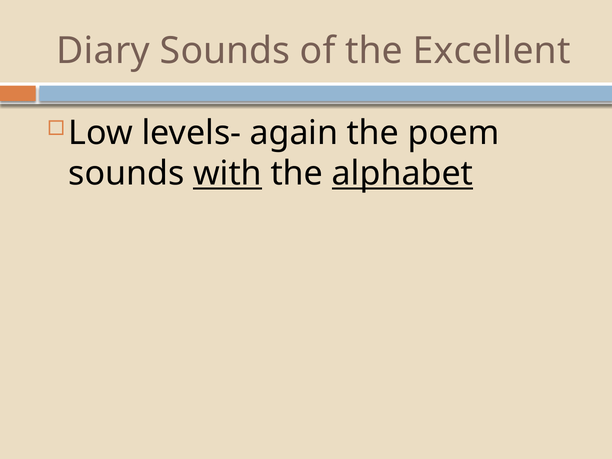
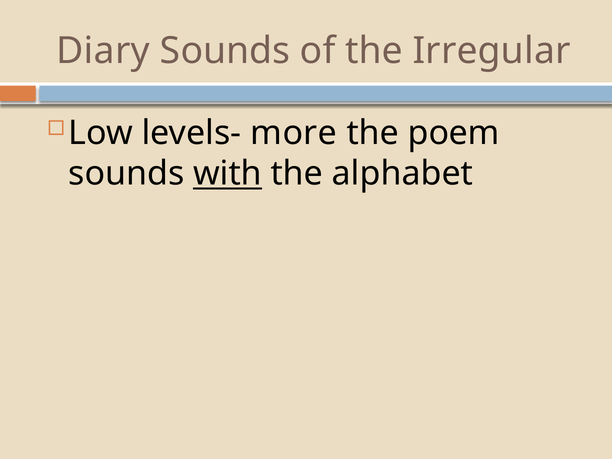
Excellent: Excellent -> Irregular
again: again -> more
alphabet underline: present -> none
